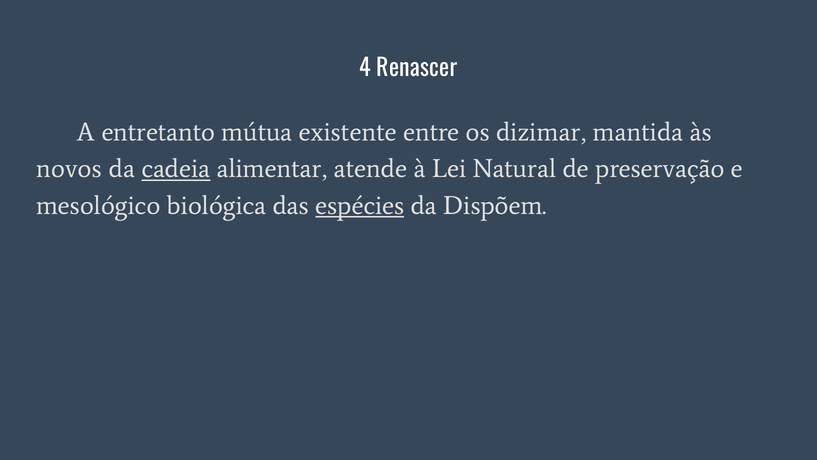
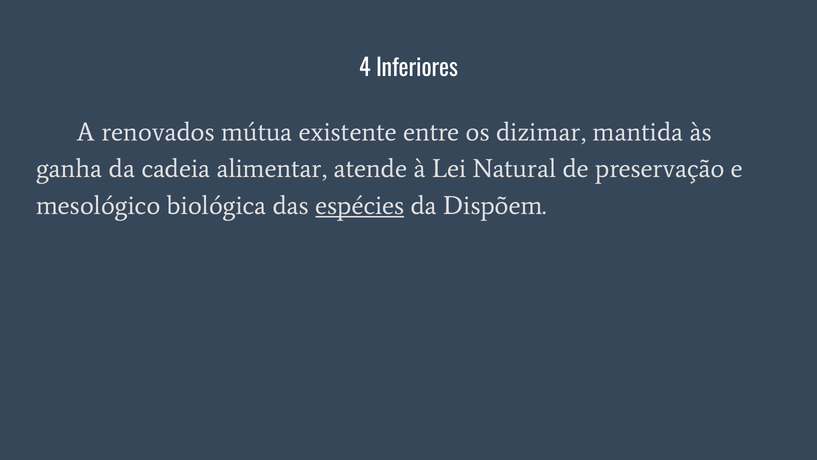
Renascer: Renascer -> Inferiores
entretanto: entretanto -> renovados
novos: novos -> ganha
cadeia underline: present -> none
